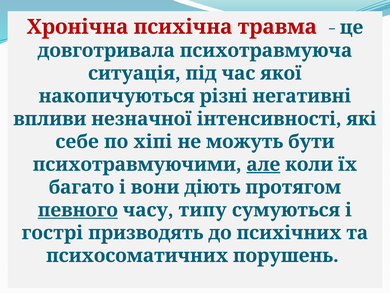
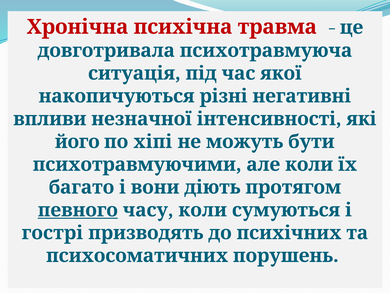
себе: себе -> його
але underline: present -> none
часу типу: типу -> коли
